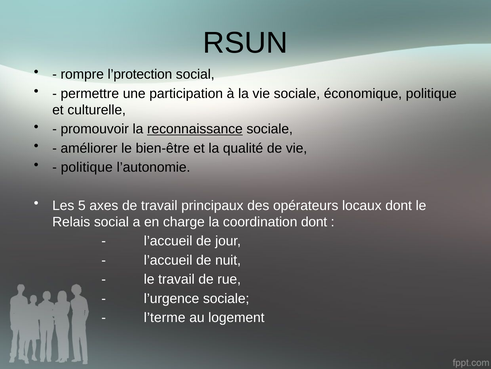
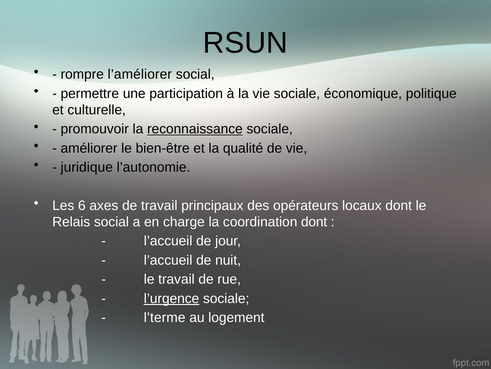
l’protection: l’protection -> l’améliorer
politique at (87, 167): politique -> juridique
5: 5 -> 6
l’urgence underline: none -> present
